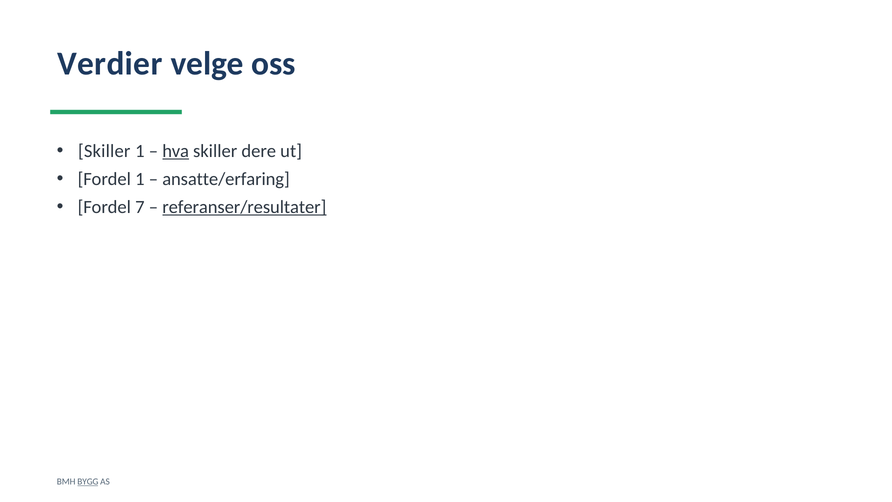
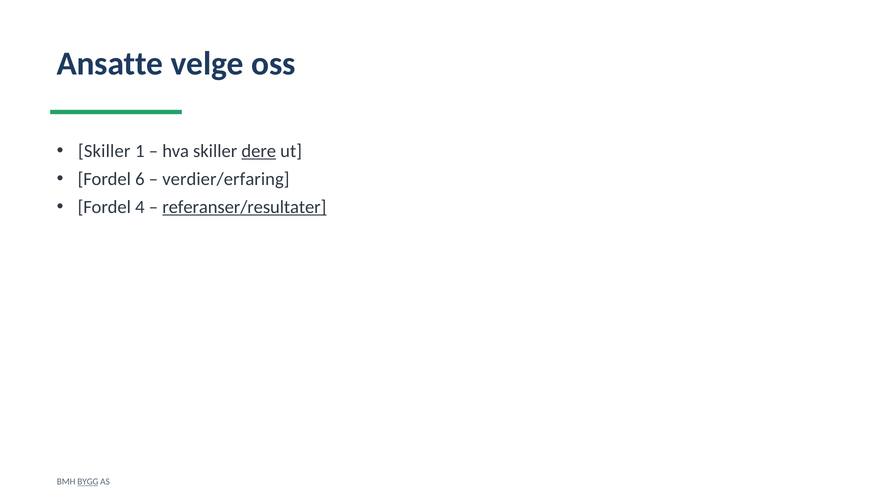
Verdier: Verdier -> Ansatte
hva underline: present -> none
dere underline: none -> present
Fordel 1: 1 -> 6
ansatte/erfaring: ansatte/erfaring -> verdier/erfaring
7: 7 -> 4
